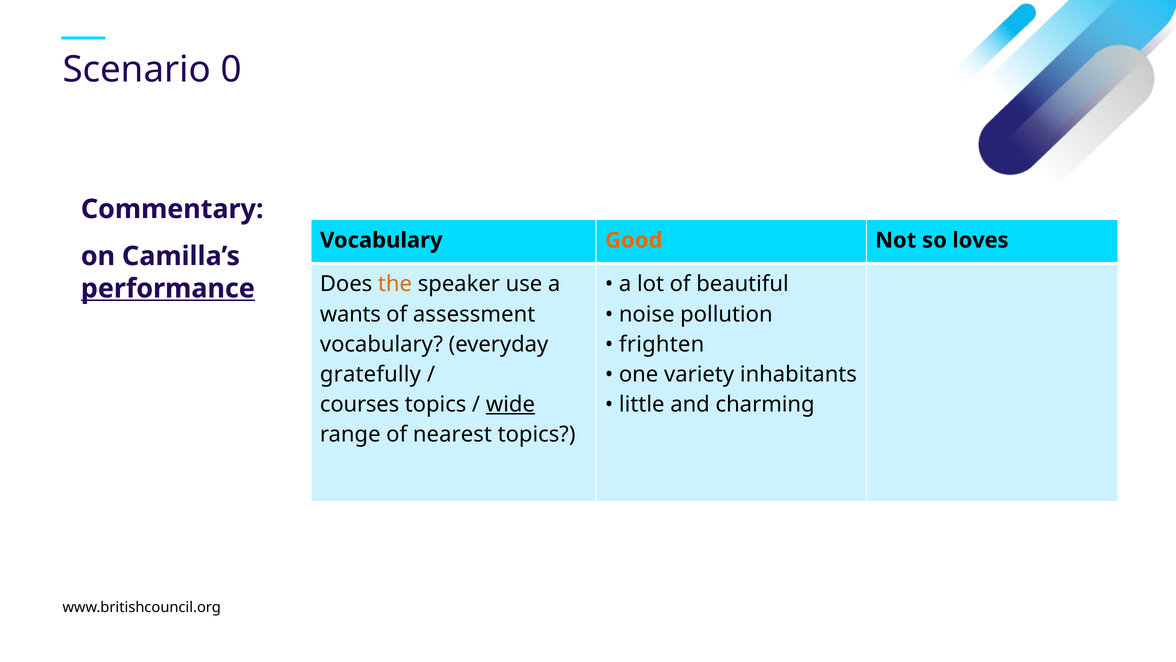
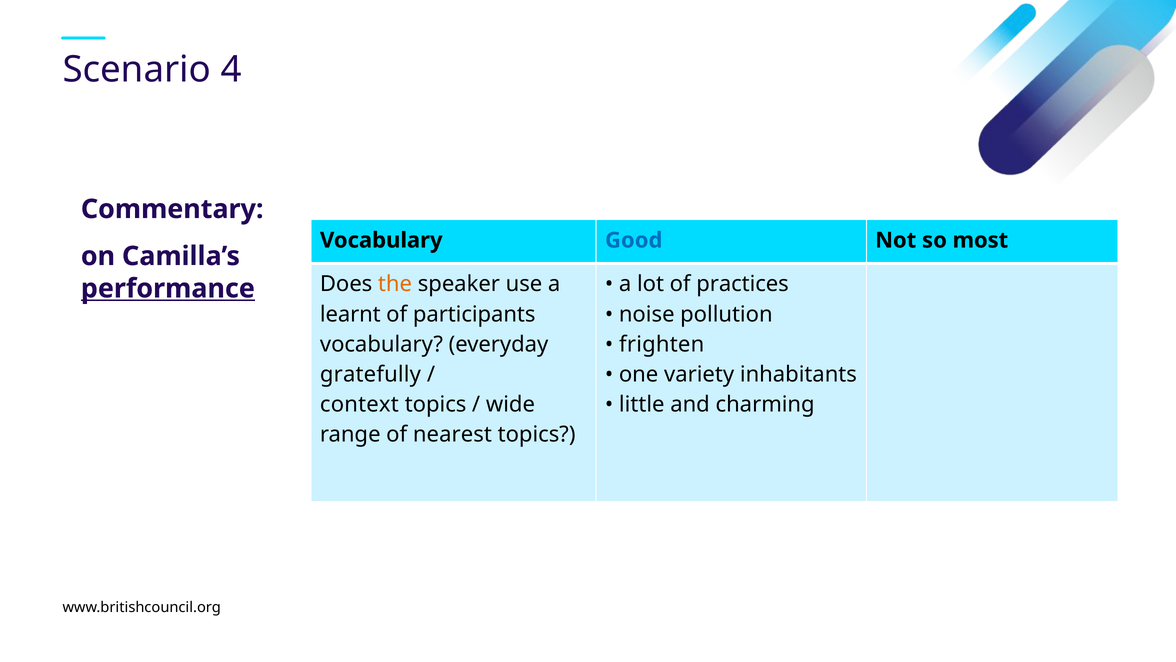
0: 0 -> 4
Good colour: orange -> blue
loves: loves -> most
beautiful: beautiful -> practices
wants: wants -> learnt
assessment: assessment -> participants
courses: courses -> context
wide underline: present -> none
